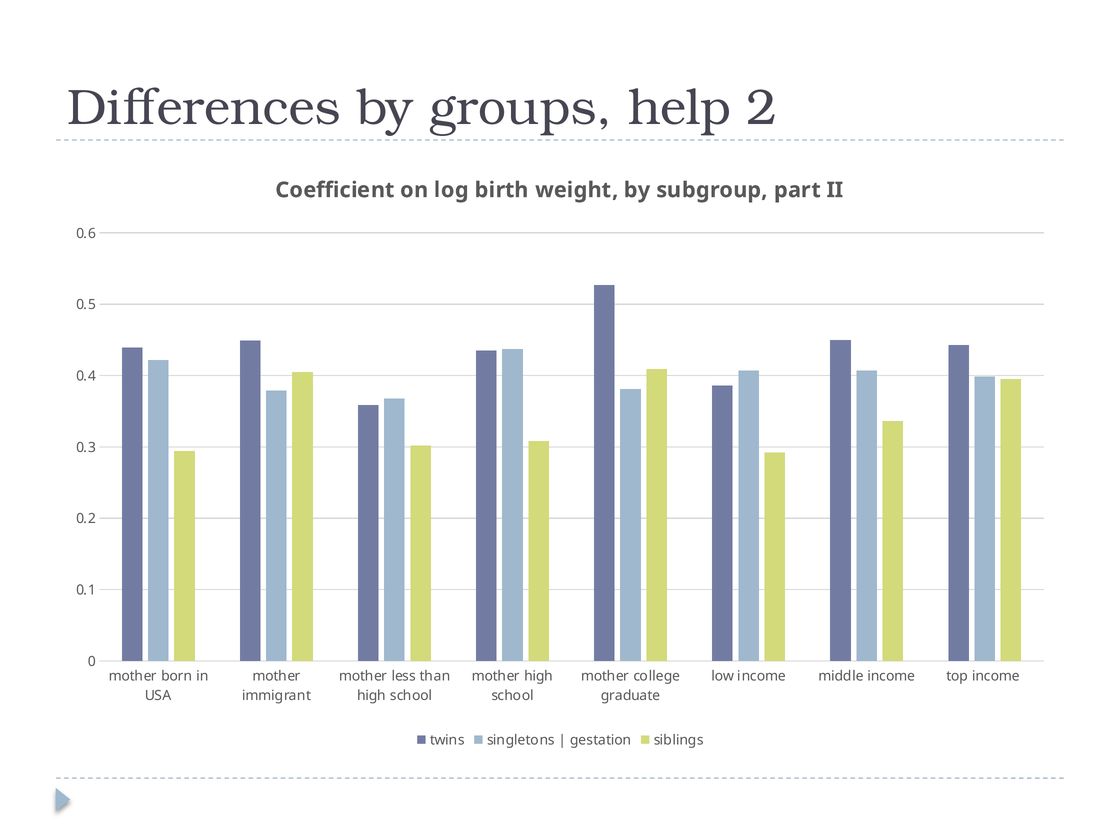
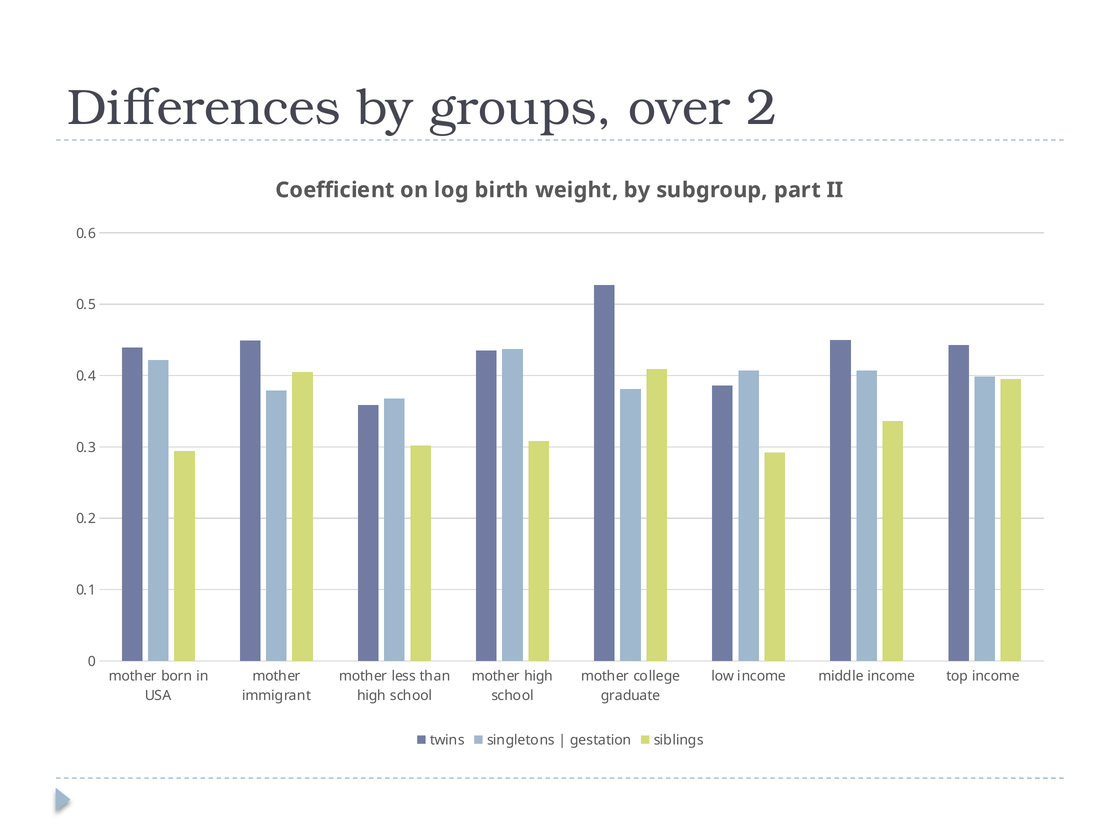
help: help -> over
